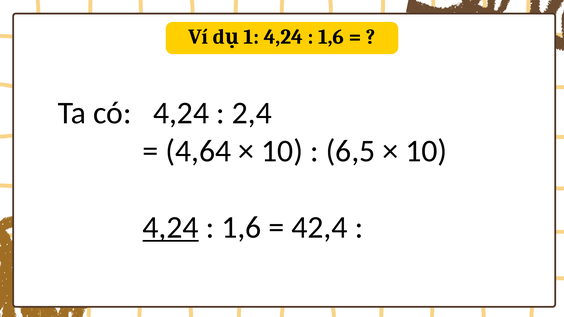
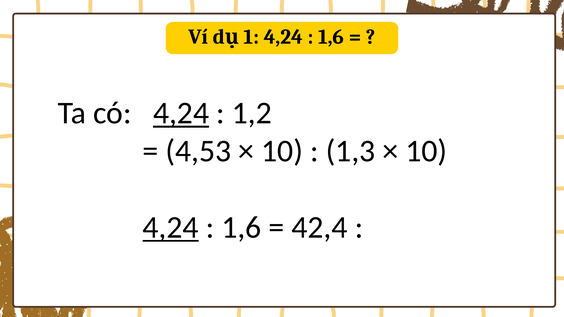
4,24 at (181, 113) underline: none -> present
2,4: 2,4 -> 1,2
4,64: 4,64 -> 4,53
6,5: 6,5 -> 1,3
